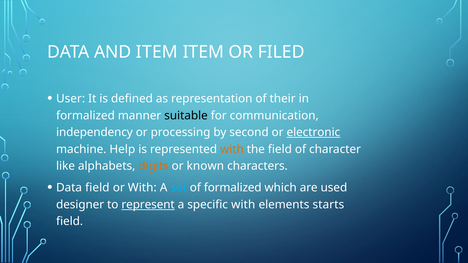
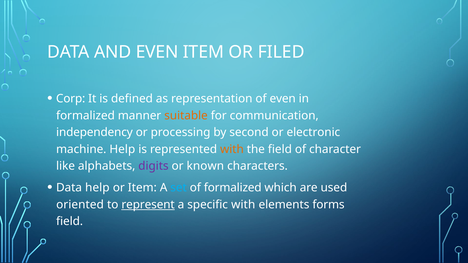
AND ITEM: ITEM -> EVEN
User: User -> Corp
of their: their -> even
suitable colour: black -> orange
electronic underline: present -> none
digits colour: orange -> purple
Data field: field -> help
or With: With -> Item
designer: designer -> oriented
starts: starts -> forms
